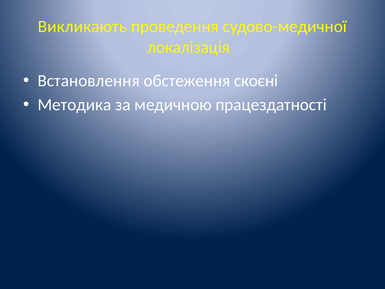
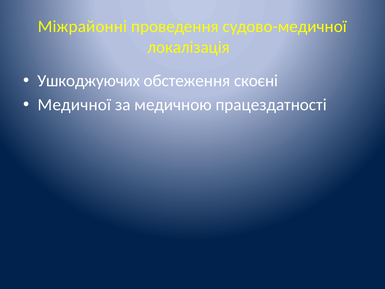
Викликають: Викликають -> Міжрайонні
Встановлення: Встановлення -> Ушкоджуючих
Методика: Методика -> Медичної
